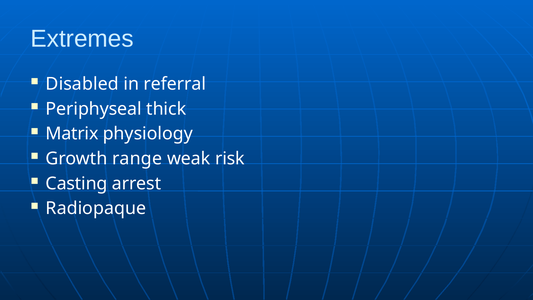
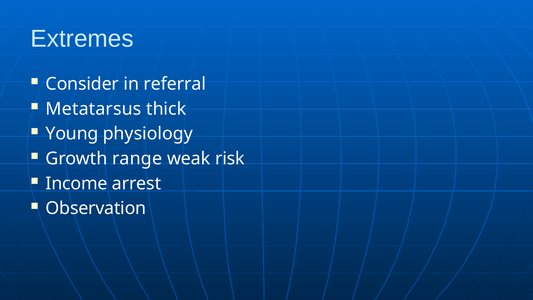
Disabled: Disabled -> Consider
Periphyseal: Periphyseal -> Metatarsus
Matrix: Matrix -> Young
Casting: Casting -> Income
Radiopaque: Radiopaque -> Observation
